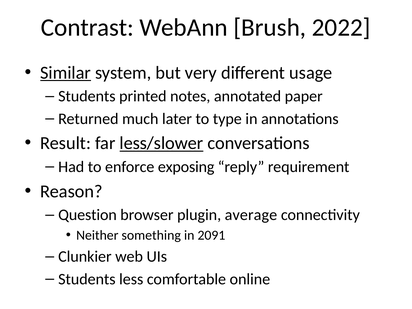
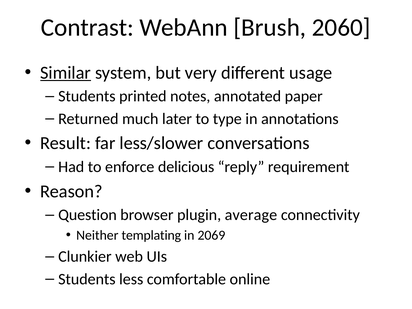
2022: 2022 -> 2060
less/slower underline: present -> none
exposing: exposing -> delicious
something: something -> templating
2091: 2091 -> 2069
